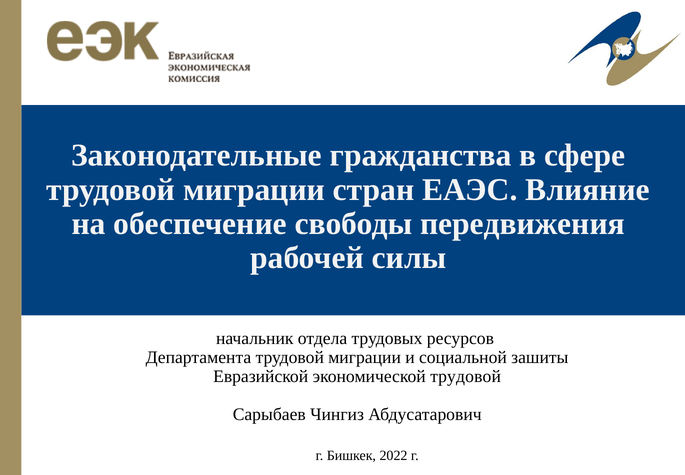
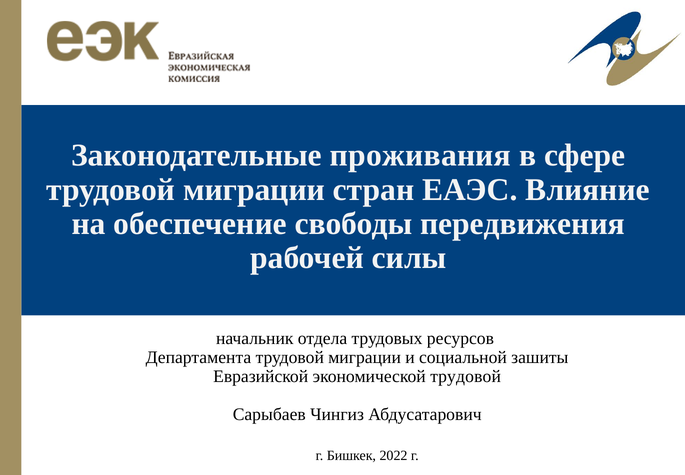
гражданства: гражданства -> проживания
